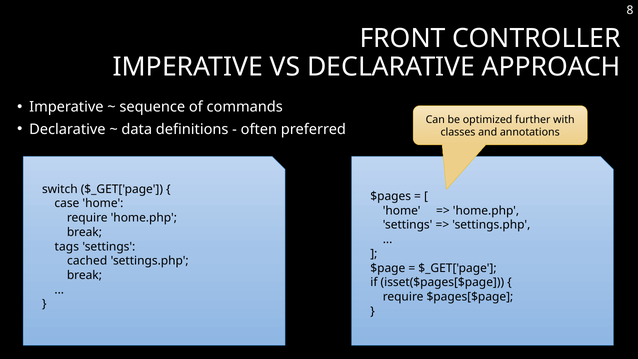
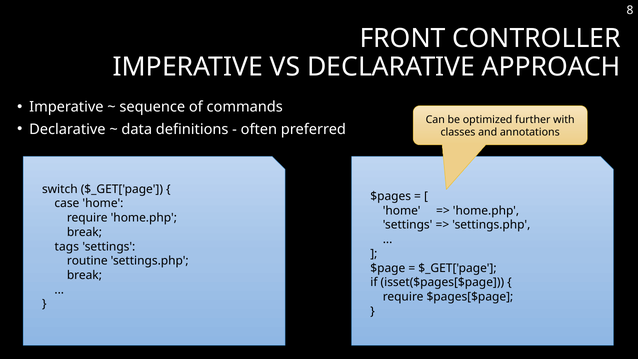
cached: cached -> routine
